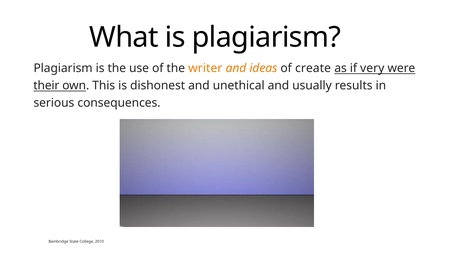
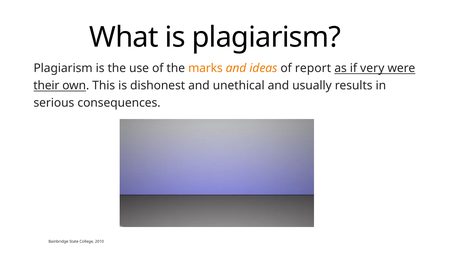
writer: writer -> marks
create: create -> report
